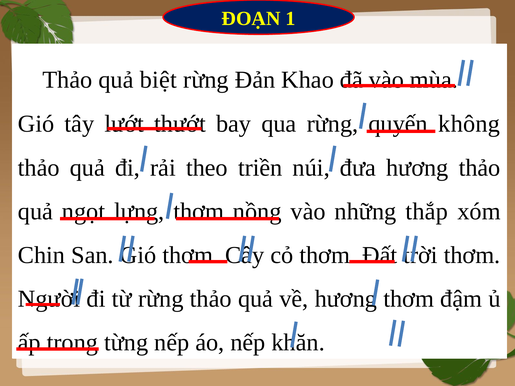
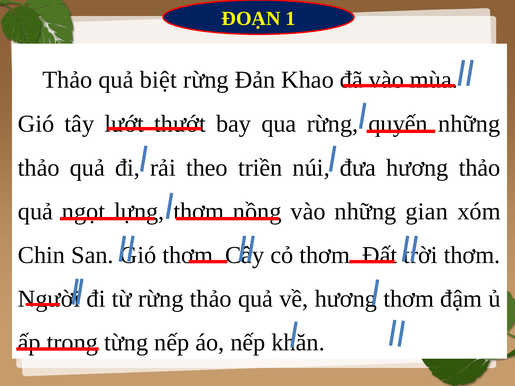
không at (469, 124): không -> những
thắp: thắp -> gian
